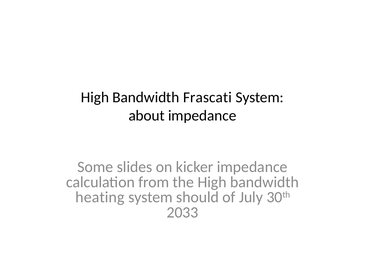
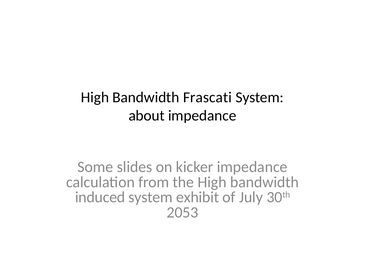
heating: heating -> induced
should: should -> exhibit
2033: 2033 -> 2053
